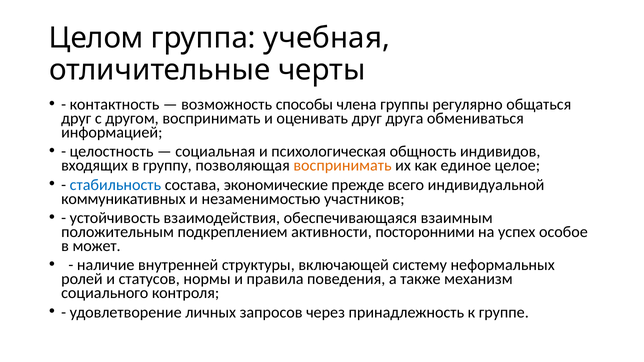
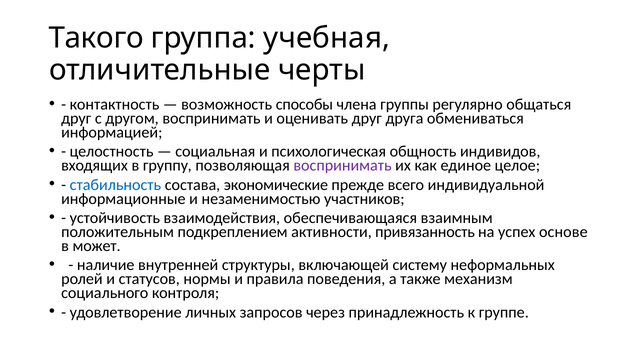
Целом: Целом -> Такого
воспринимать at (342, 166) colour: orange -> purple
коммуникативных: коммуникативных -> информационные
посторонними: посторонними -> привязанность
особое: особое -> основе
